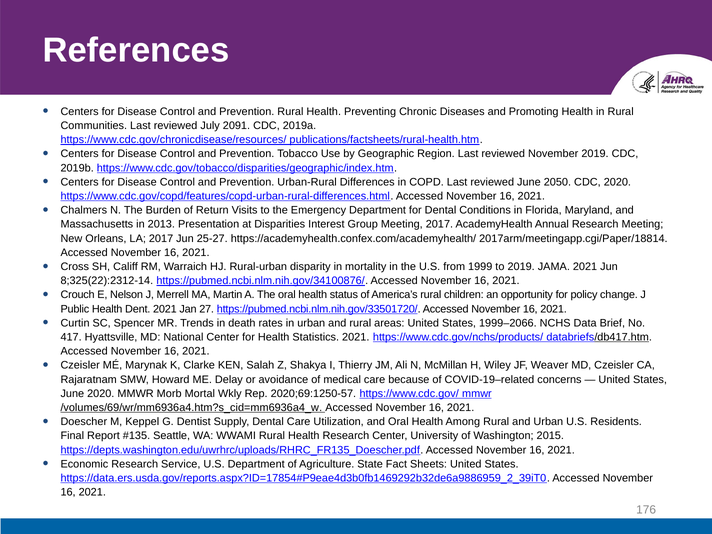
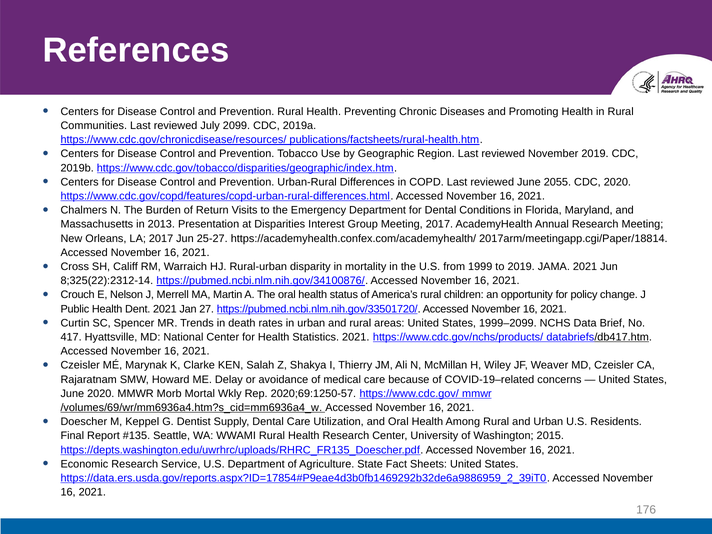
2091: 2091 -> 2099
2050: 2050 -> 2055
1999–2066: 1999–2066 -> 1999–2099
